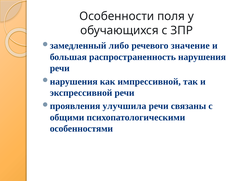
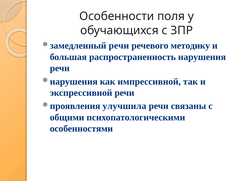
либо at (119, 46): либо -> речи
значение: значение -> методику
